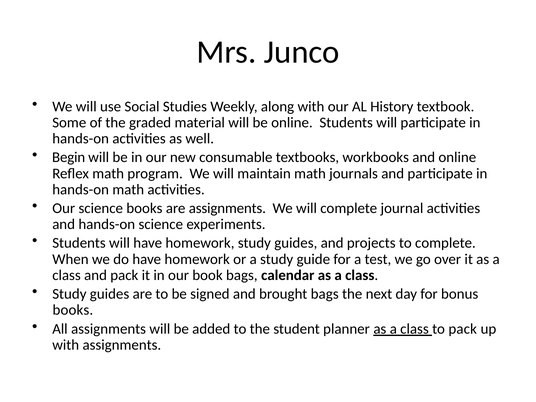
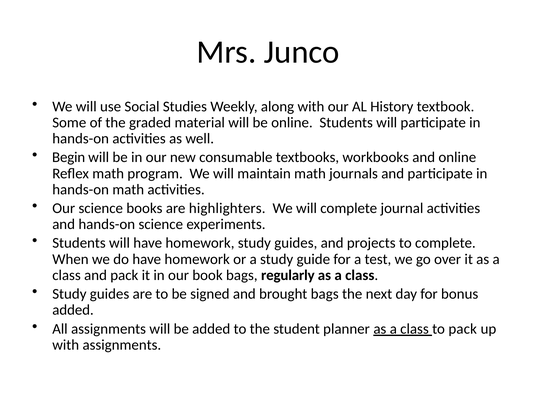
are assignments: assignments -> highlighters
calendar: calendar -> regularly
books at (73, 310): books -> added
